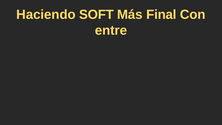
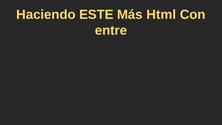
SOFT: SOFT -> ESTE
Final: Final -> Html
